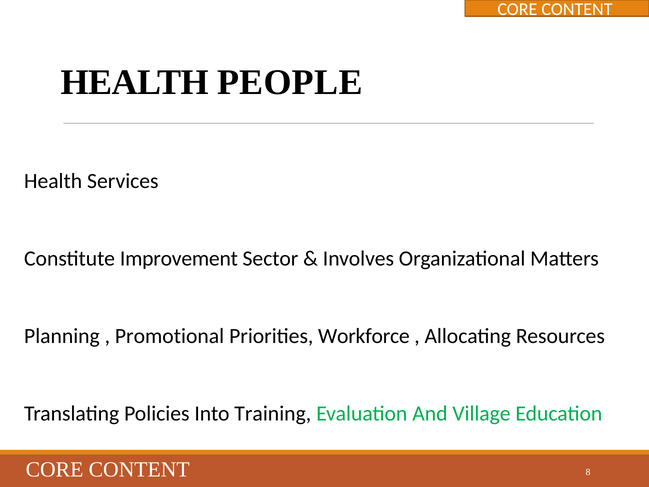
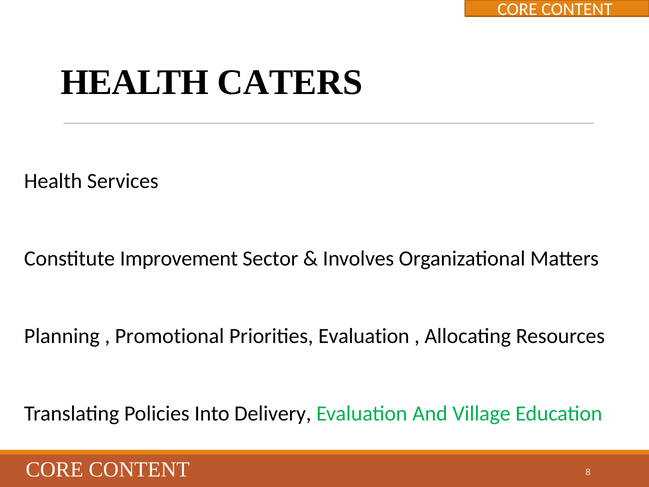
PEOPLE: PEOPLE -> CATERS
Priorities Workforce: Workforce -> Evaluation
Training: Training -> Delivery
